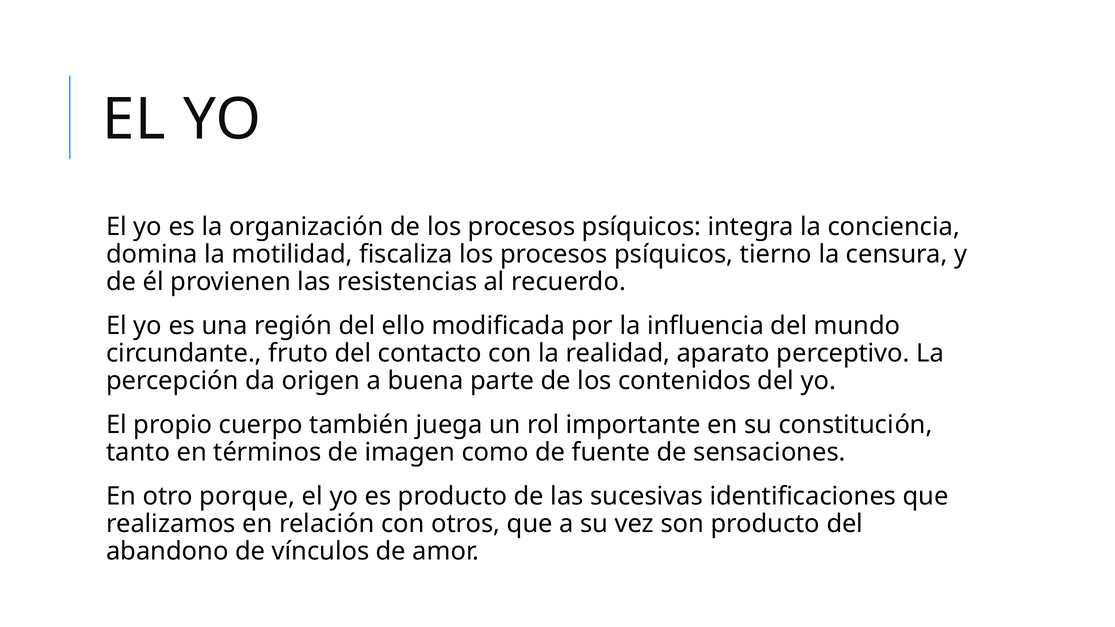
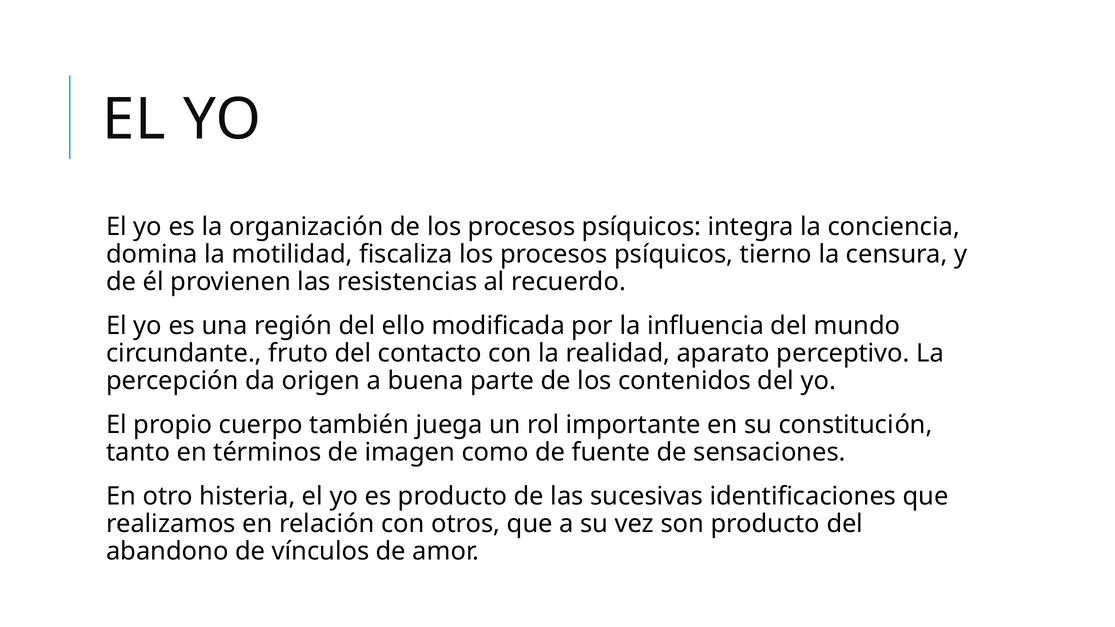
porque: porque -> histeria
